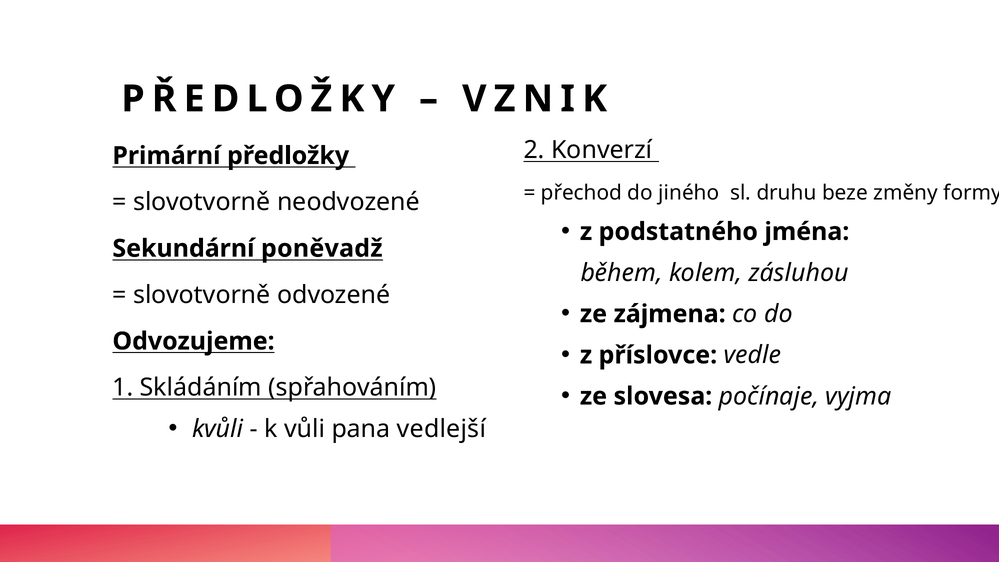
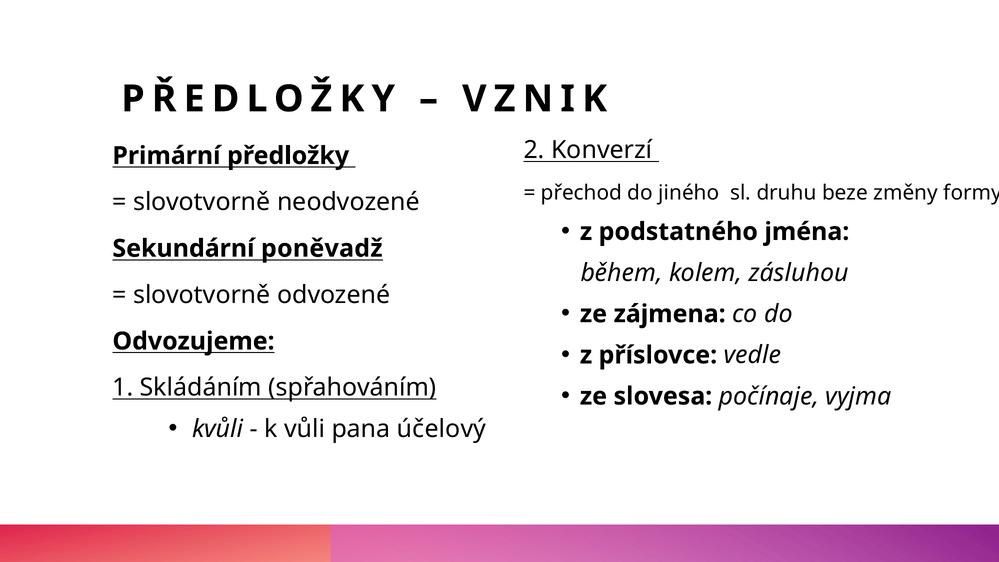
vedlejší: vedlejší -> účelový
